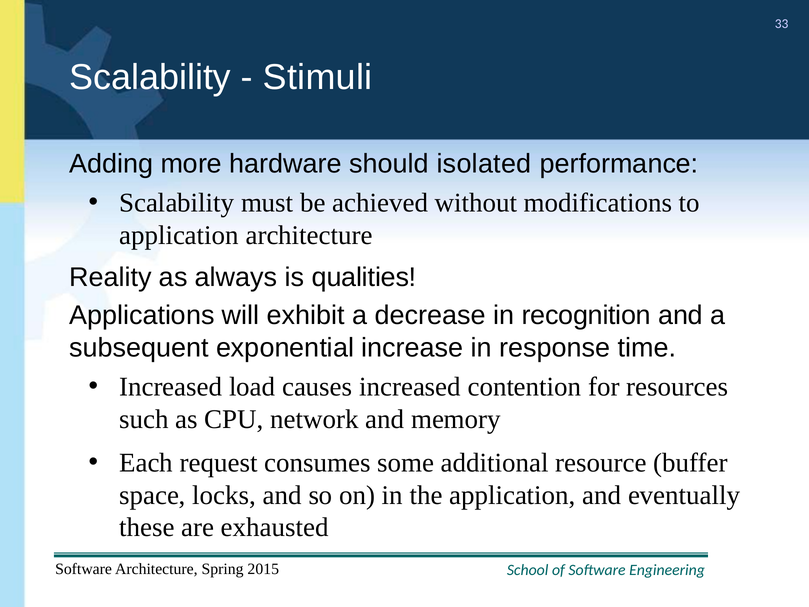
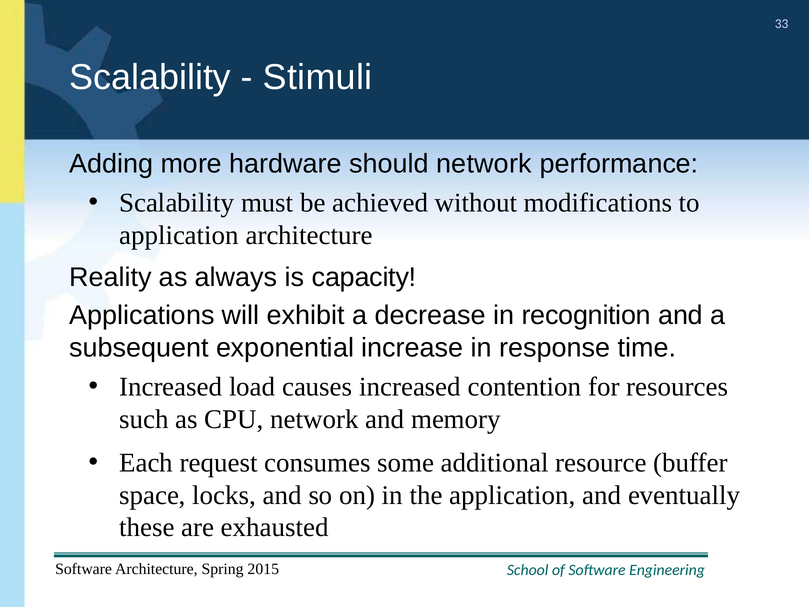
should isolated: isolated -> network
qualities: qualities -> capacity
